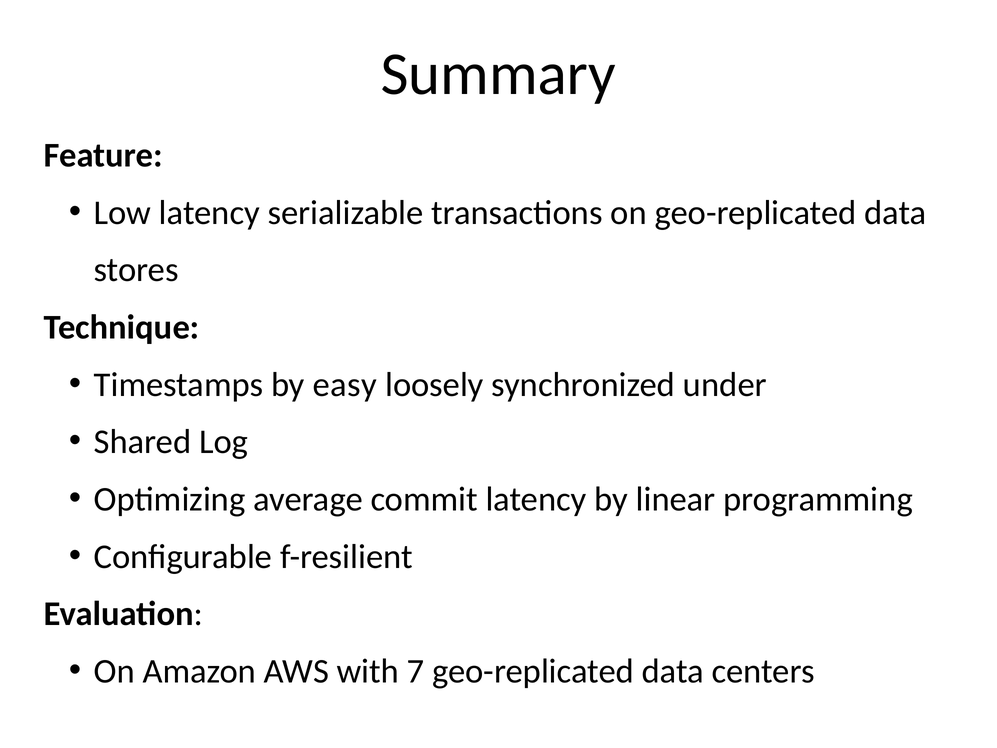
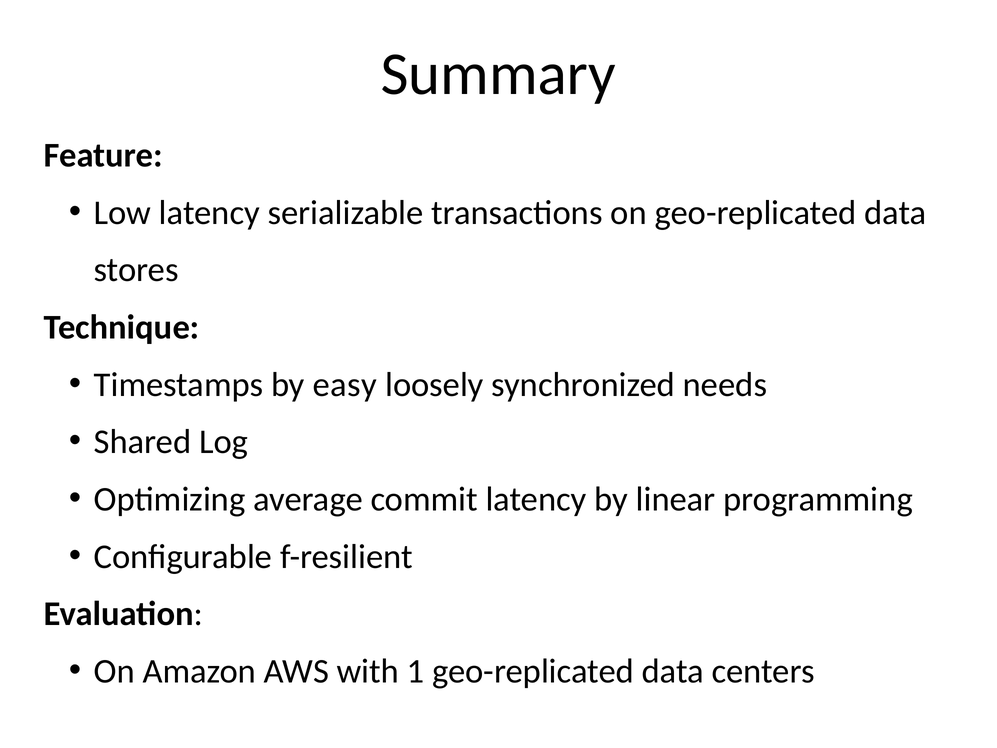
under: under -> needs
7: 7 -> 1
